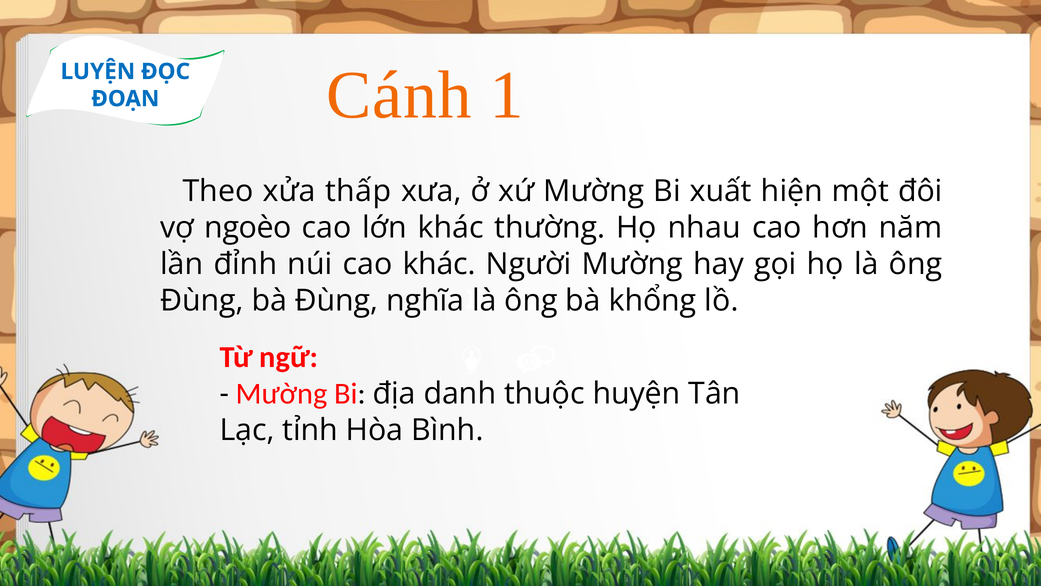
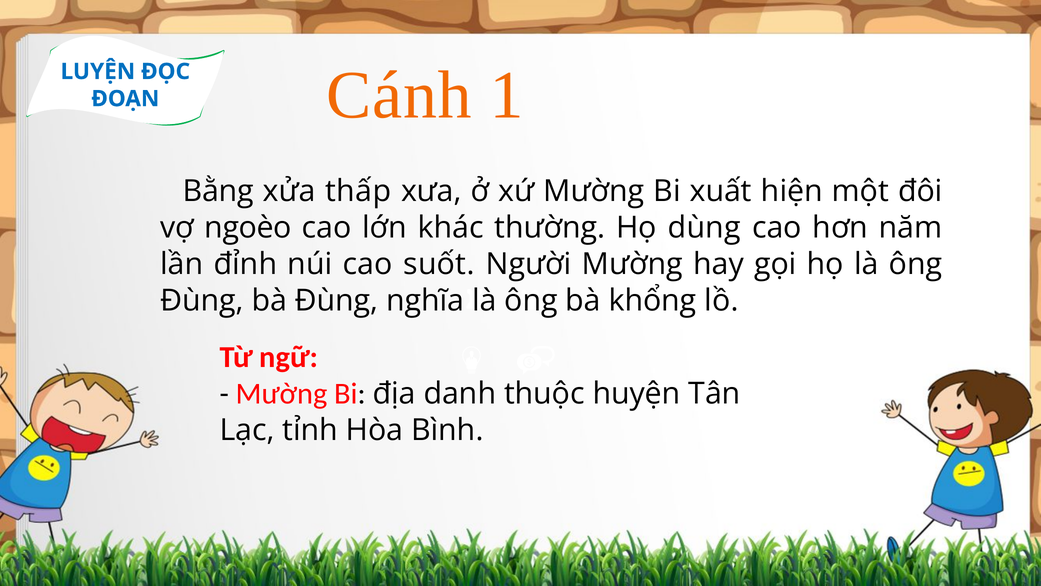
Theo: Theo -> Bằng
nhau: nhau -> dùng
cao khác: khác -> suốt
